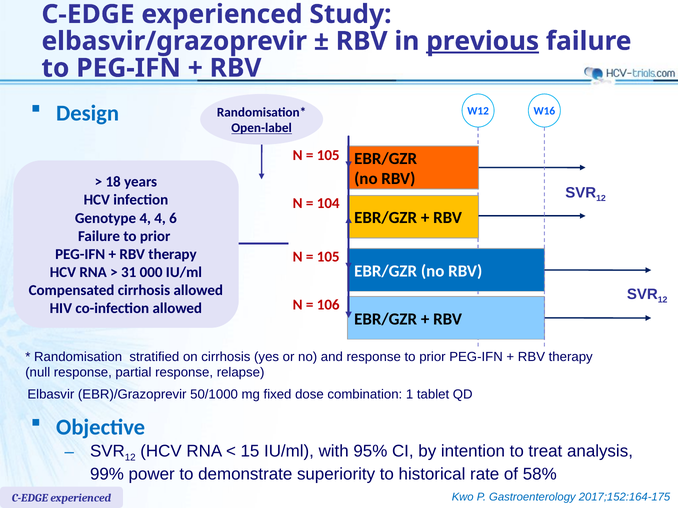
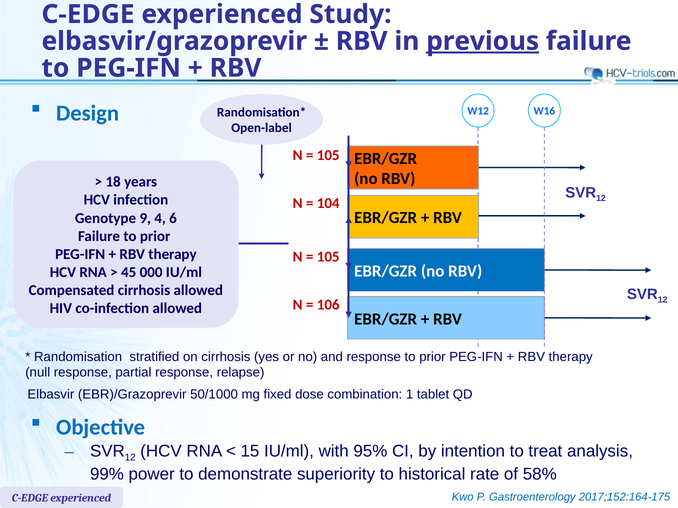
Open-label underline: present -> none
Genotype 4: 4 -> 9
31: 31 -> 45
